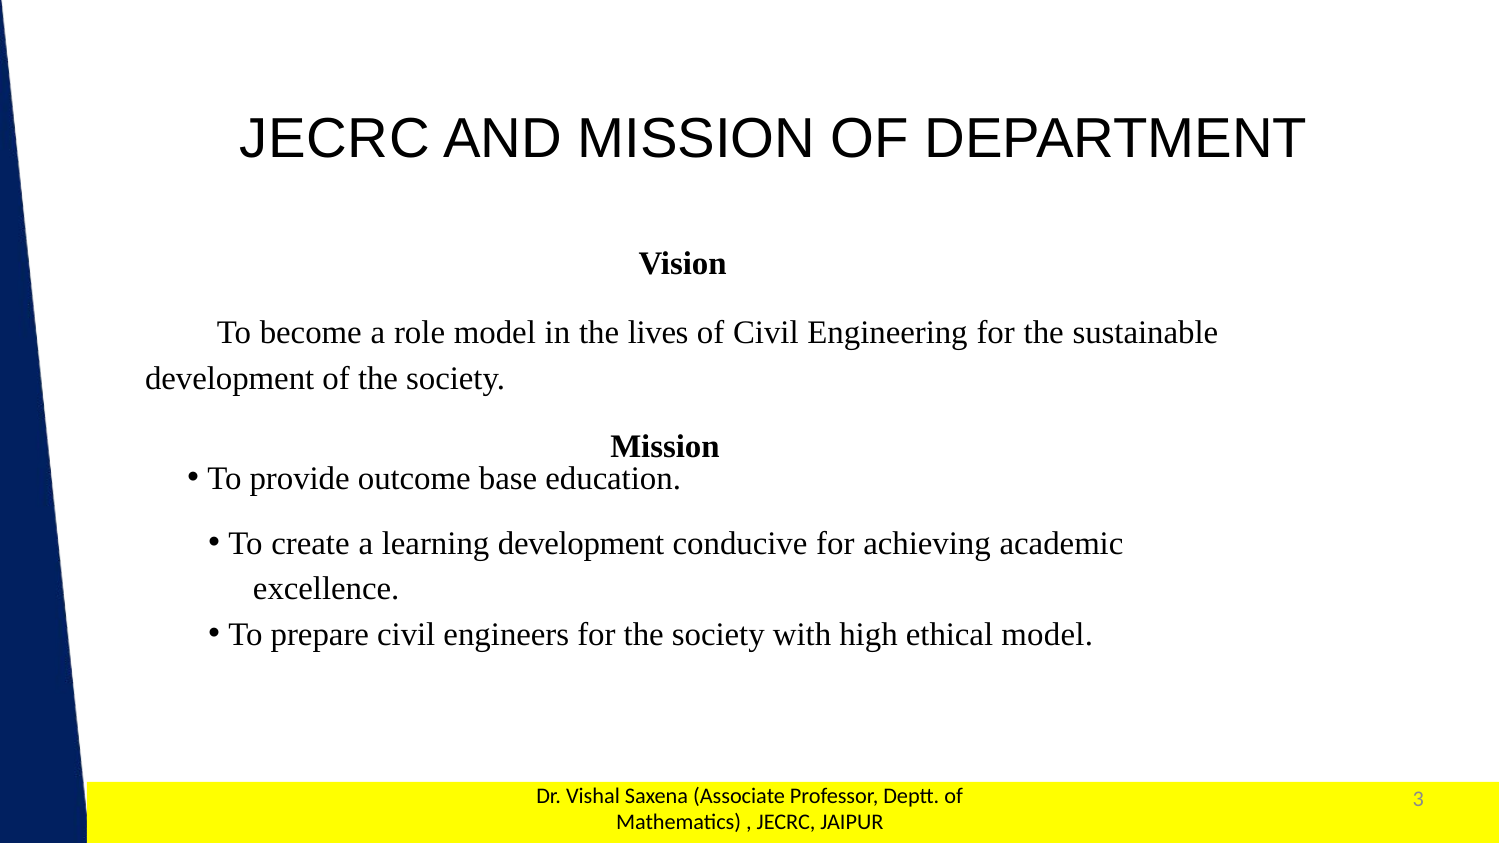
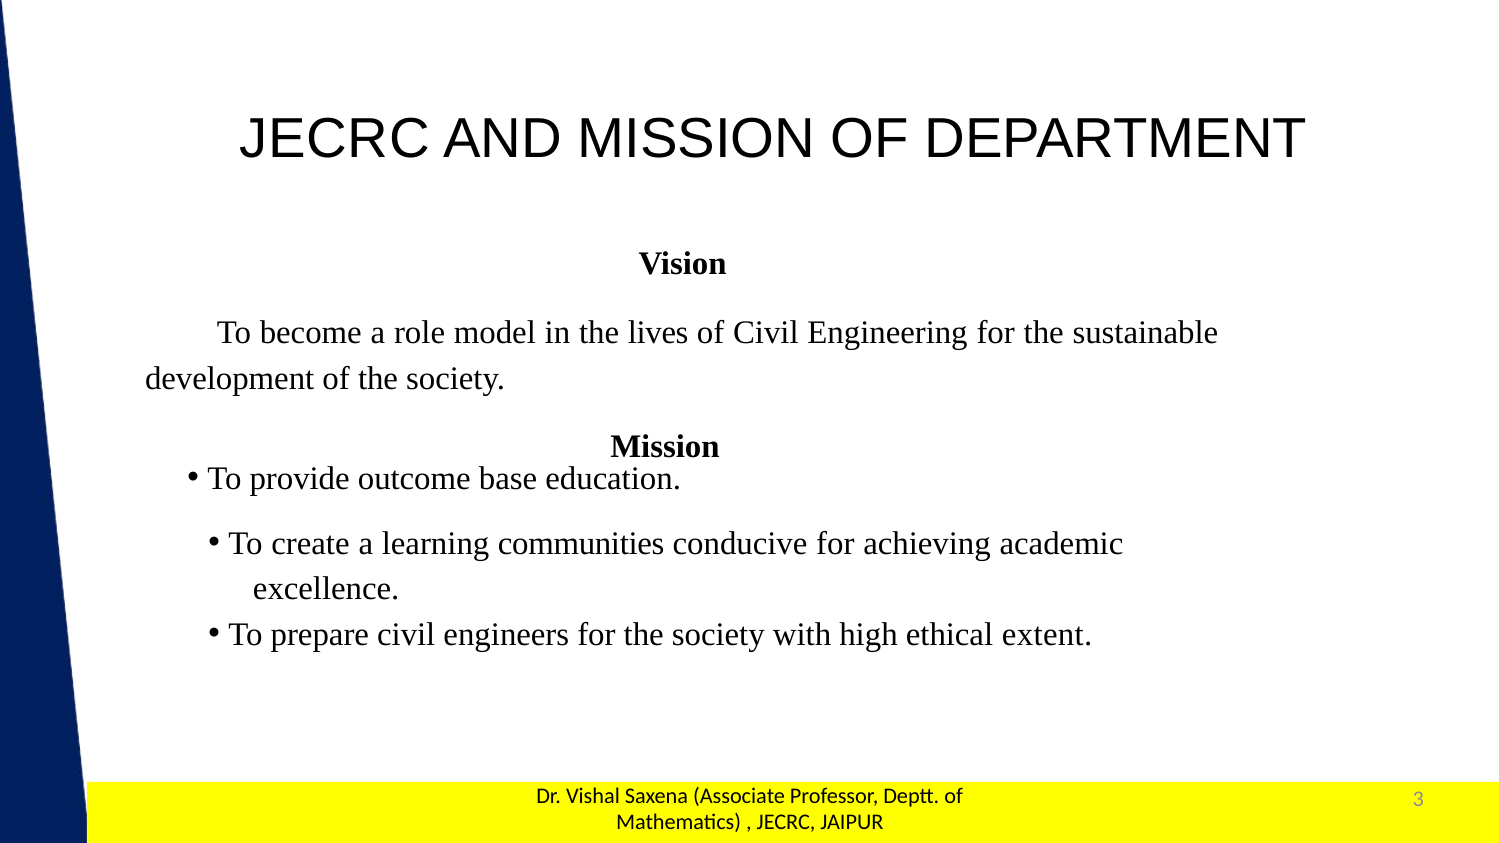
learning development: development -> communities
ethical model: model -> extent
